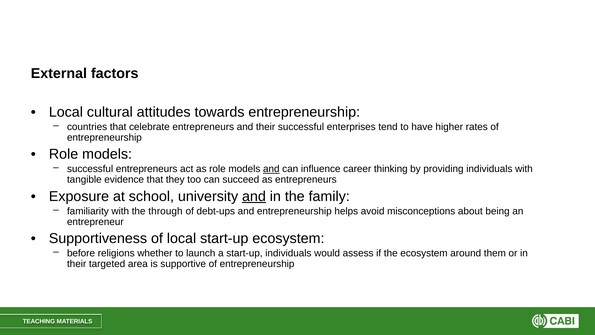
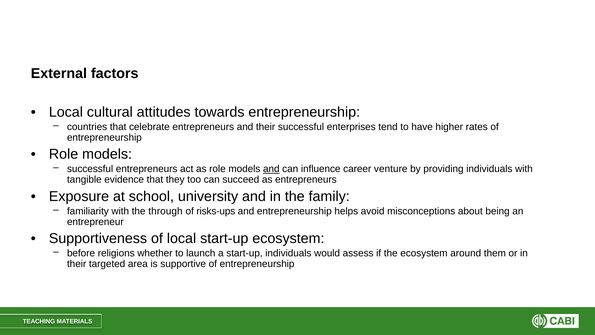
thinking: thinking -> venture
and at (254, 196) underline: present -> none
debt-ups: debt-ups -> risks-ups
